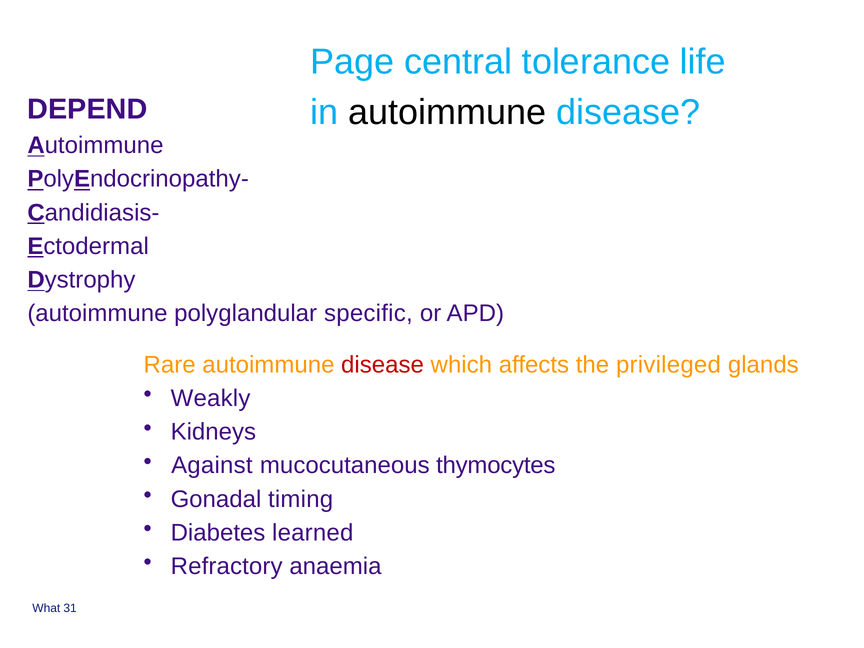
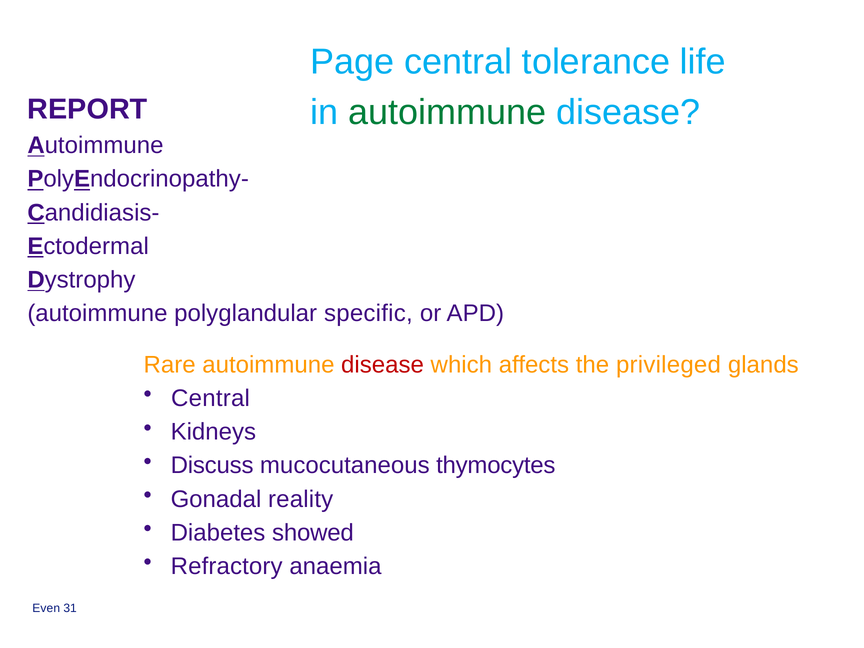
autoimmune at (447, 112) colour: black -> green
DEPEND: DEPEND -> REPORT
Weakly at (211, 398): Weakly -> Central
Against: Against -> Discuss
timing: timing -> reality
learned: learned -> showed
What: What -> Even
